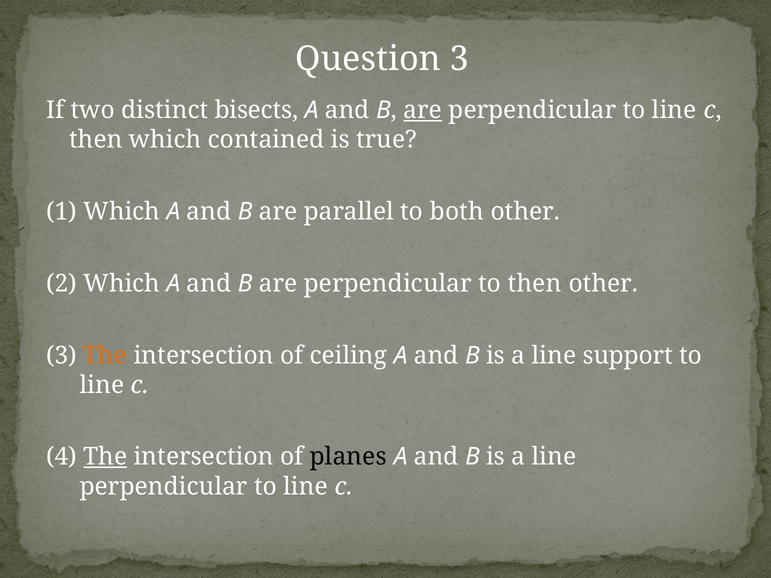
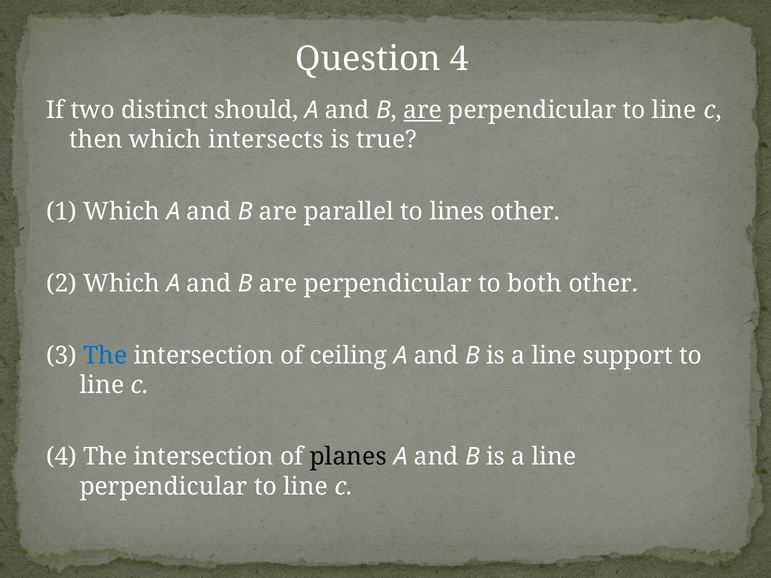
Question 3: 3 -> 4
bisects: bisects -> should
contained: contained -> intersects
both: both -> lines
to then: then -> both
The at (105, 356) colour: orange -> blue
The at (105, 457) underline: present -> none
